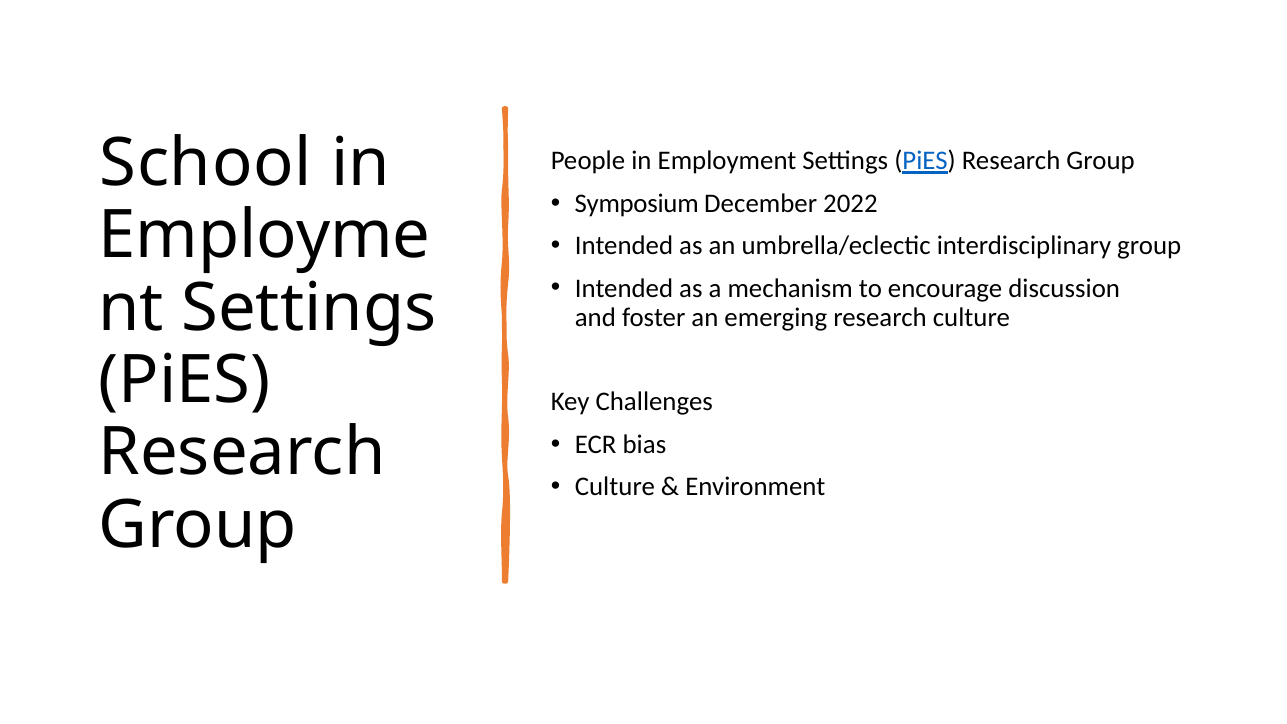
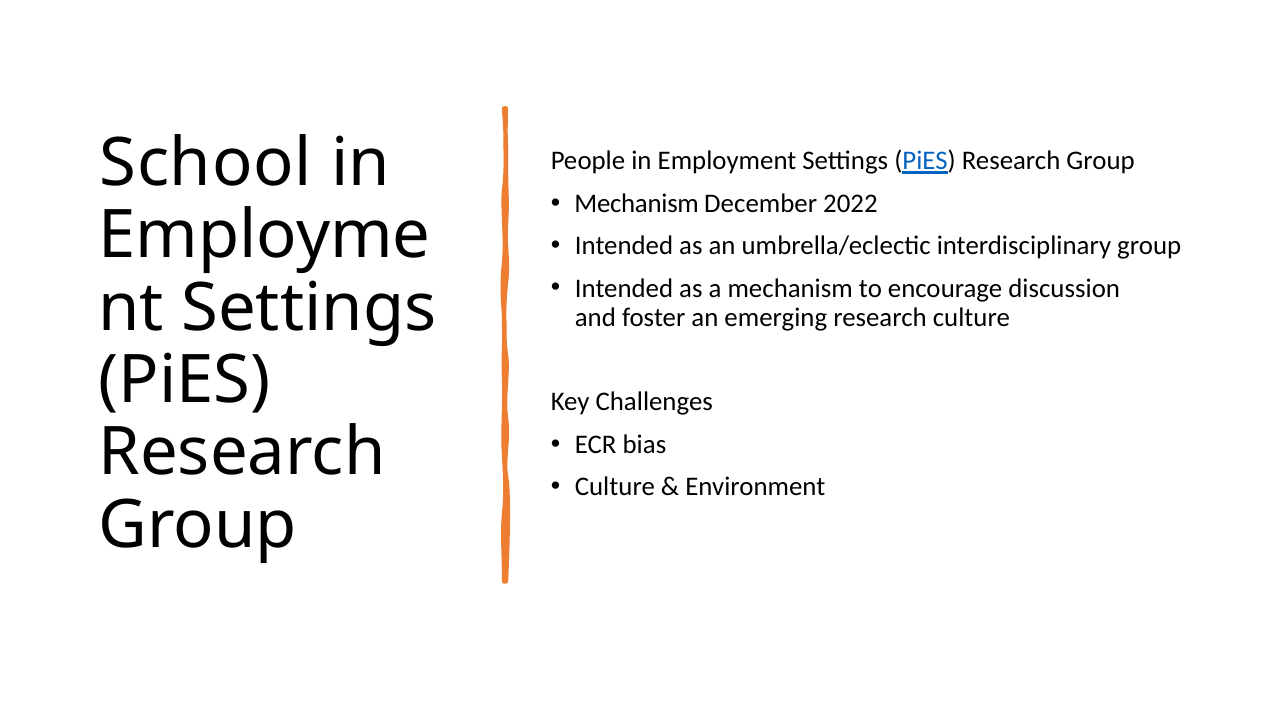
Symposium at (637, 203): Symposium -> Mechanism
